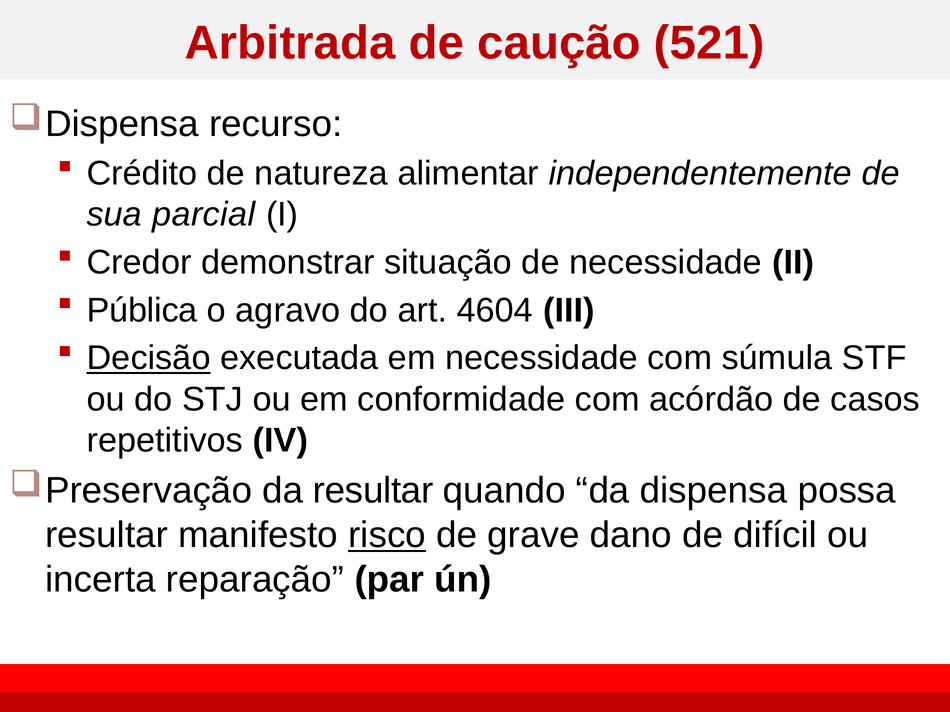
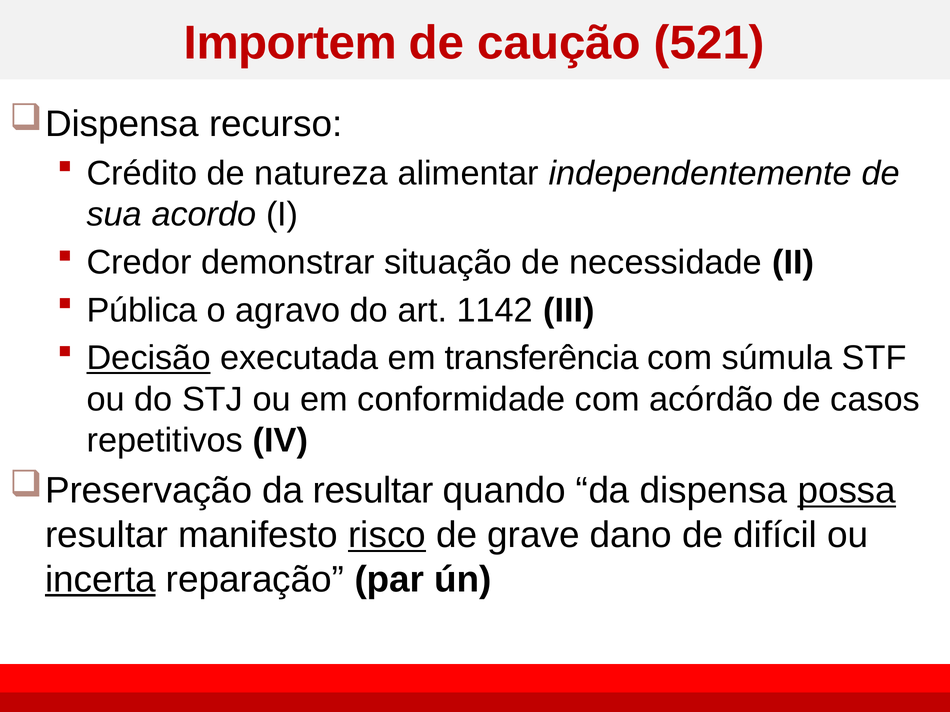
Arbitrada: Arbitrada -> Importem
parcial: parcial -> acordo
4604: 4604 -> 1142
em necessidade: necessidade -> transferência
possa underline: none -> present
incerta underline: none -> present
